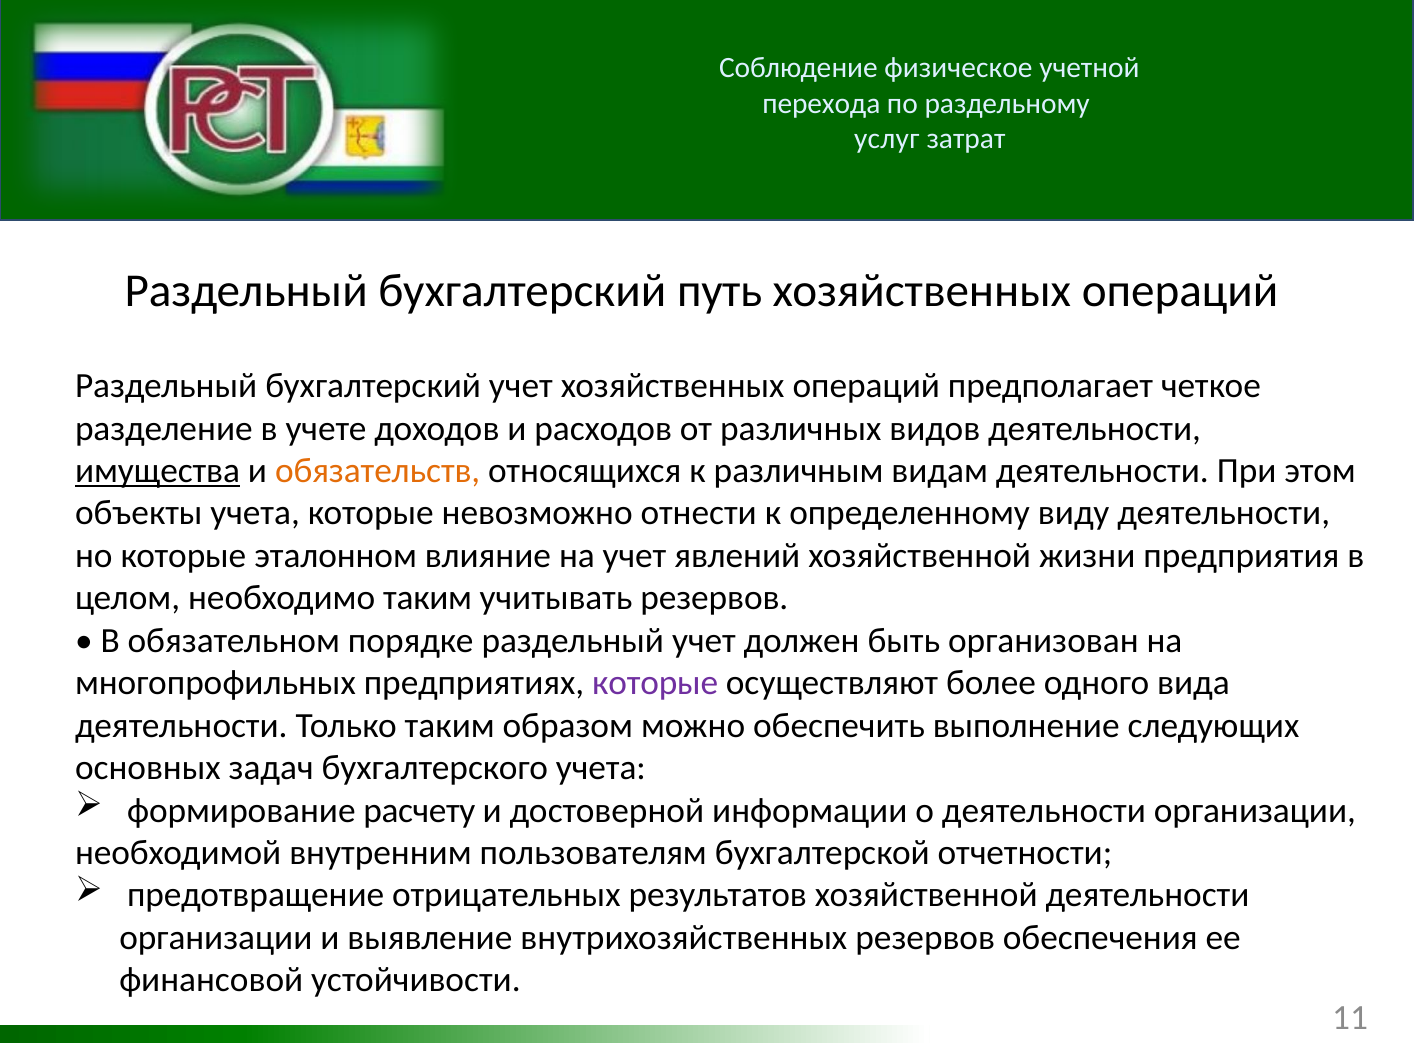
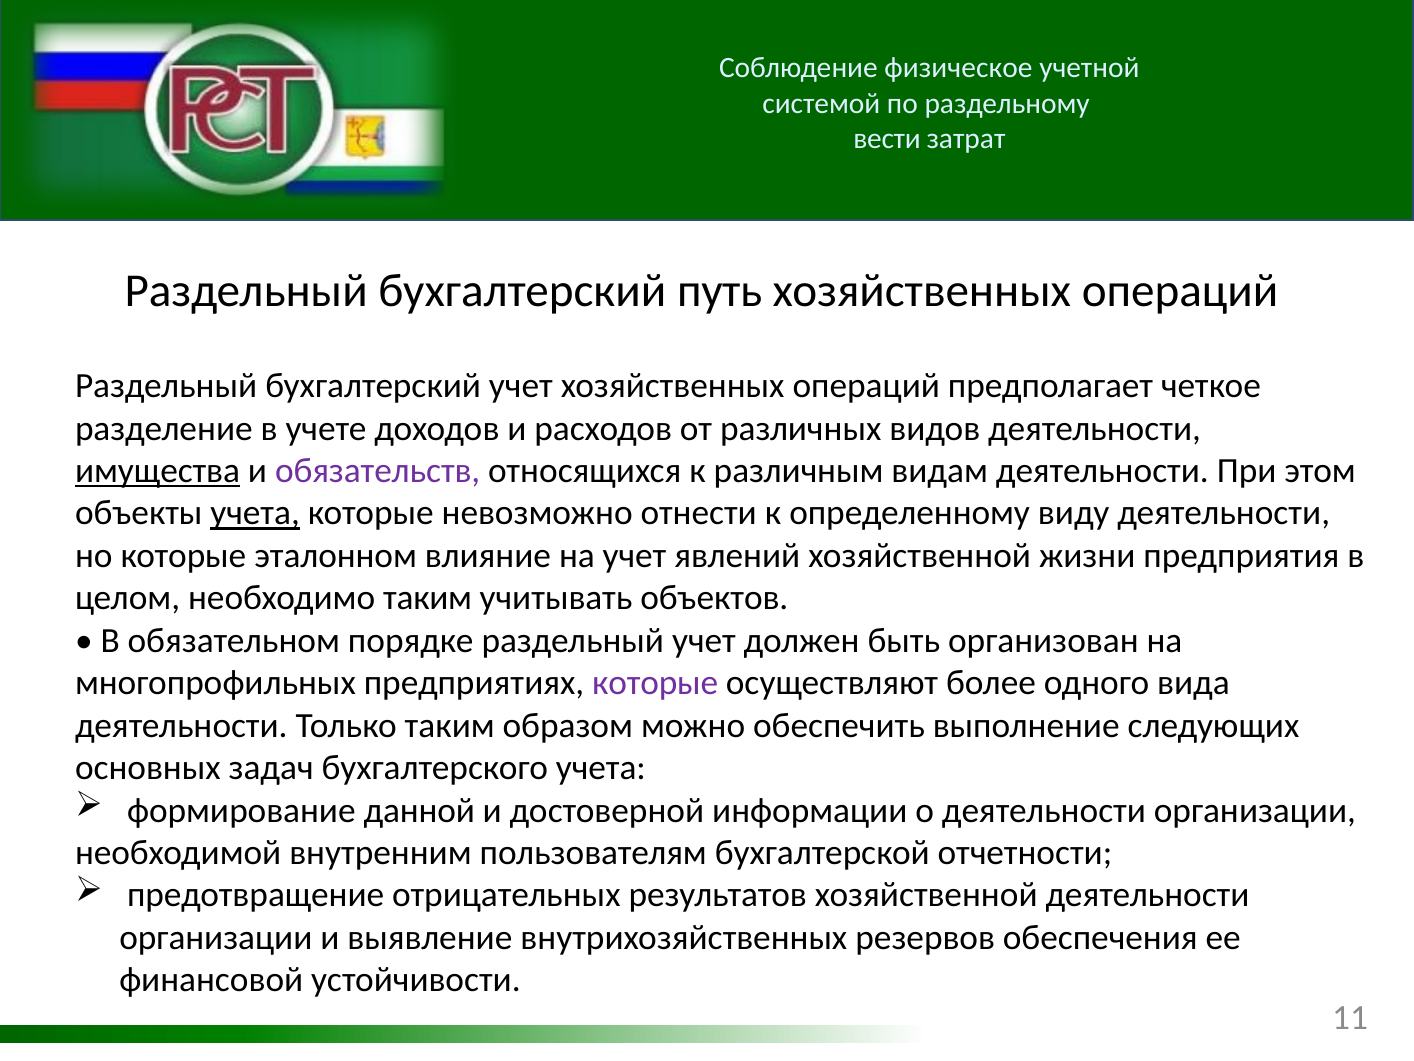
перехода: перехода -> системой
услуг: услуг -> вести
обязательств colour: orange -> purple
учета at (255, 513) underline: none -> present
учитывать резервов: резервов -> объектов
расчету: расчету -> данной
